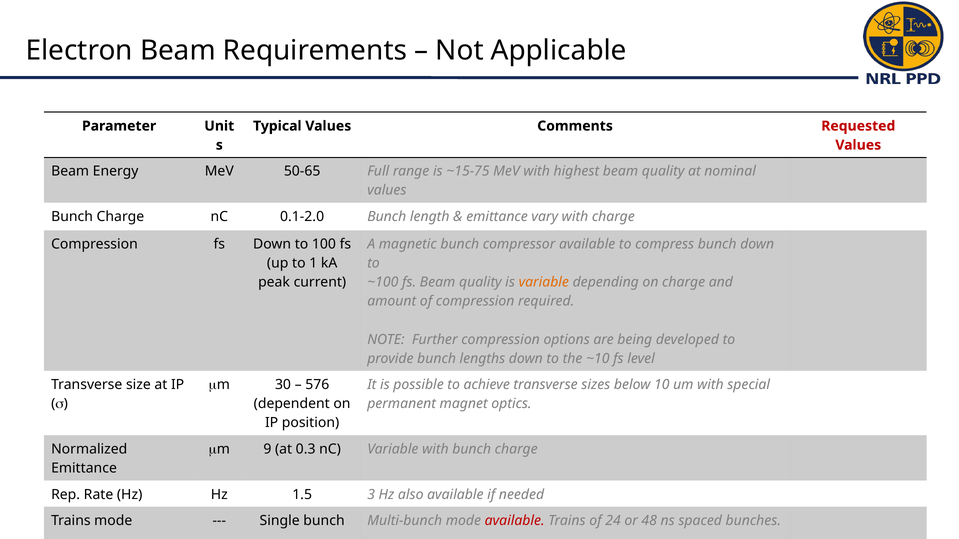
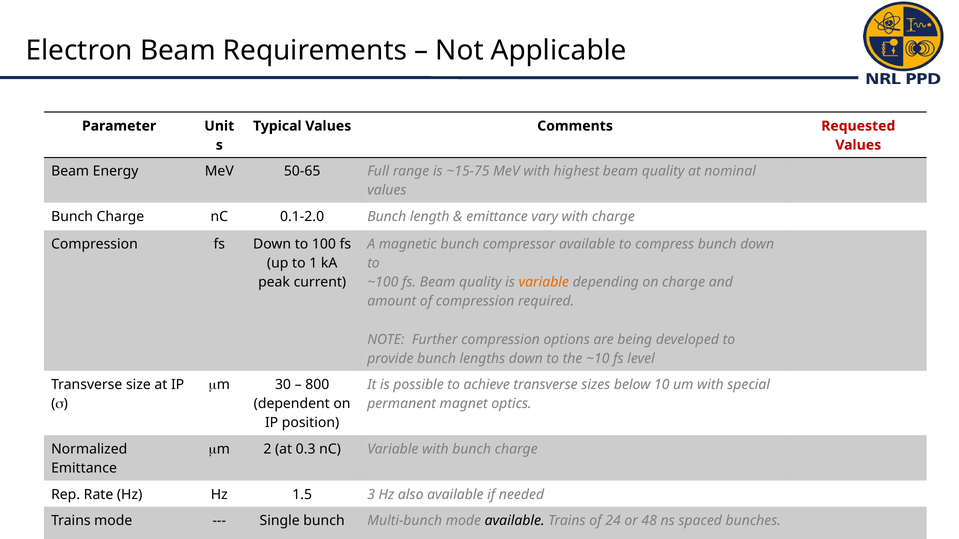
576: 576 -> 800
9: 9 -> 2
available at (515, 521) colour: red -> black
